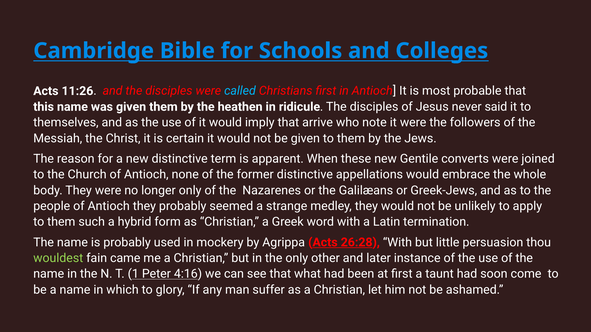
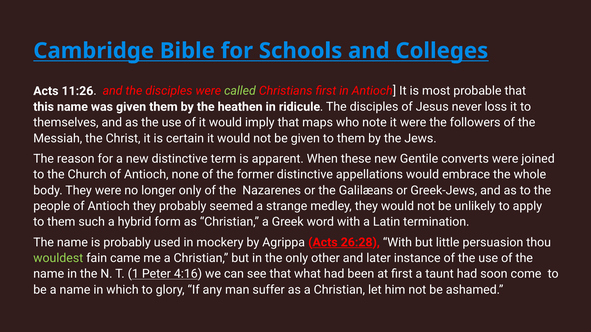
called colour: light blue -> light green
said: said -> loss
arrive: arrive -> maps
